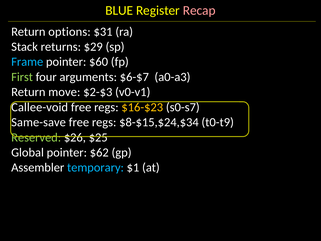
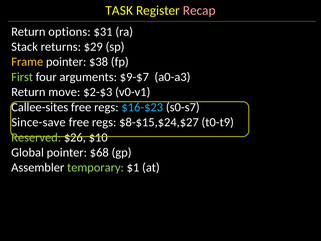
BLUE: BLUE -> TASK
Frame colour: light blue -> yellow
$60: $60 -> $38
$6-$7: $6-$7 -> $9-$7
Callee-void: Callee-void -> Callee-sites
$16-$23 colour: yellow -> light blue
Same-save: Same-save -> Since-save
$8-$15,$24,$34: $8-$15,$24,$34 -> $8-$15,$24,$27
$25: $25 -> $10
$62: $62 -> $68
temporary colour: light blue -> light green
